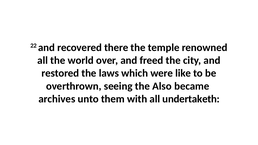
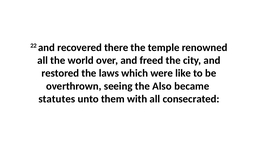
archives: archives -> statutes
undertaketh: undertaketh -> consecrated
